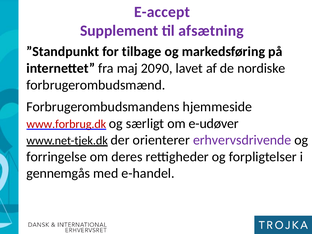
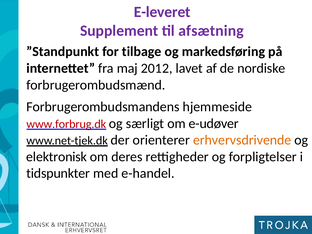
E-accept: E-accept -> E-leveret
2090: 2090 -> 2012
erhvervsdrivende colour: purple -> orange
forringelse: forringelse -> elektronisk
gennemgås: gennemgås -> tidspunkter
